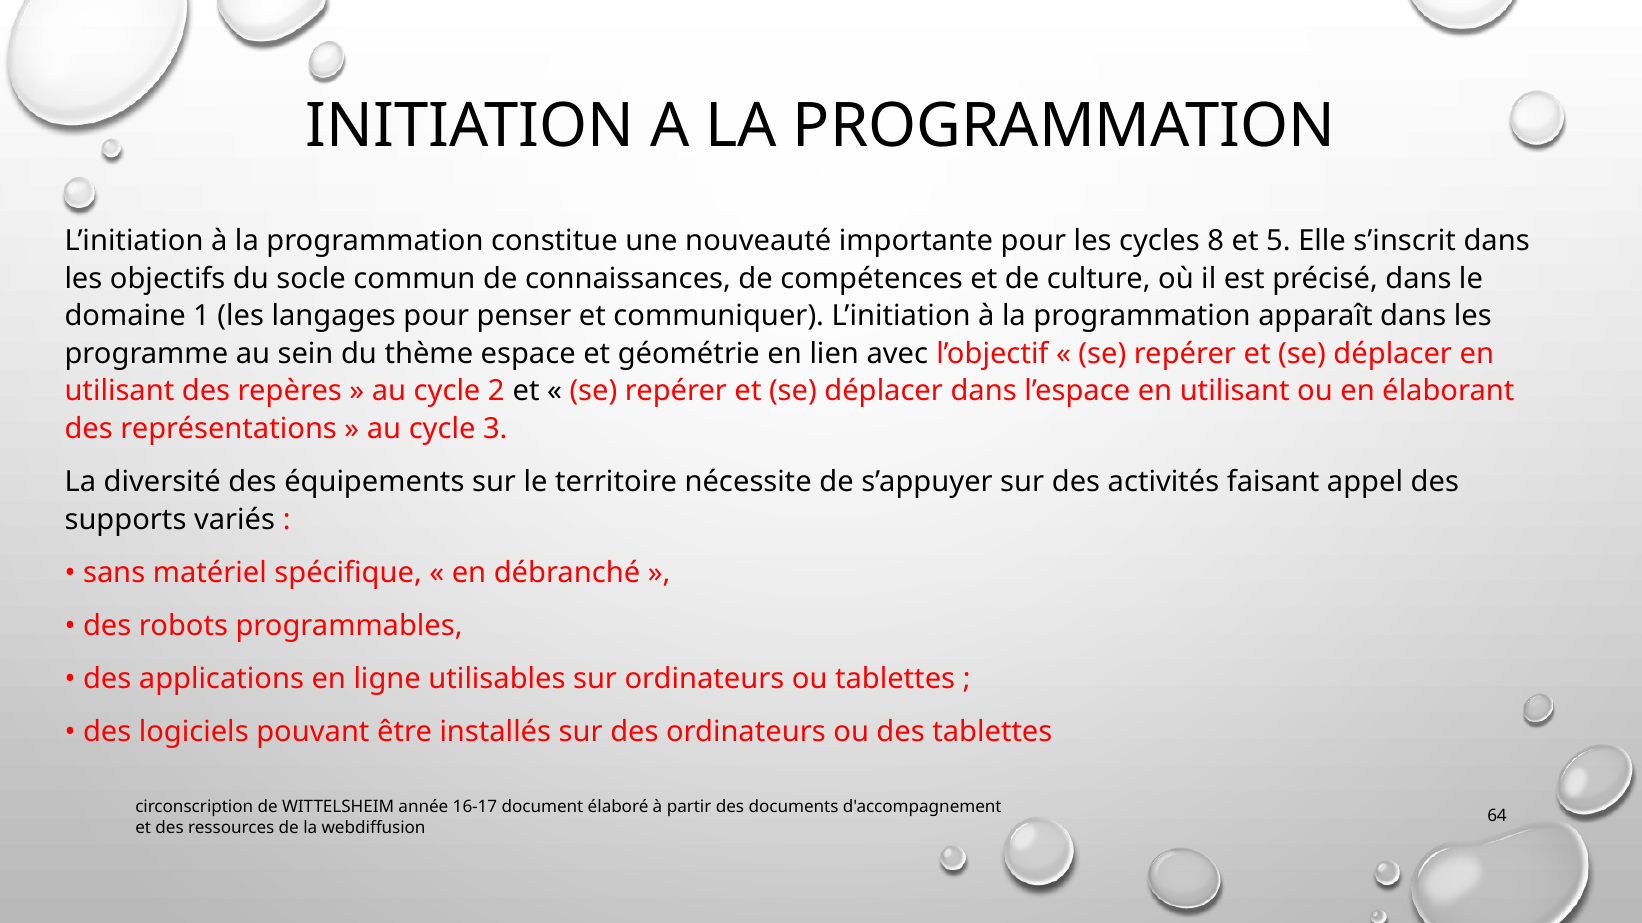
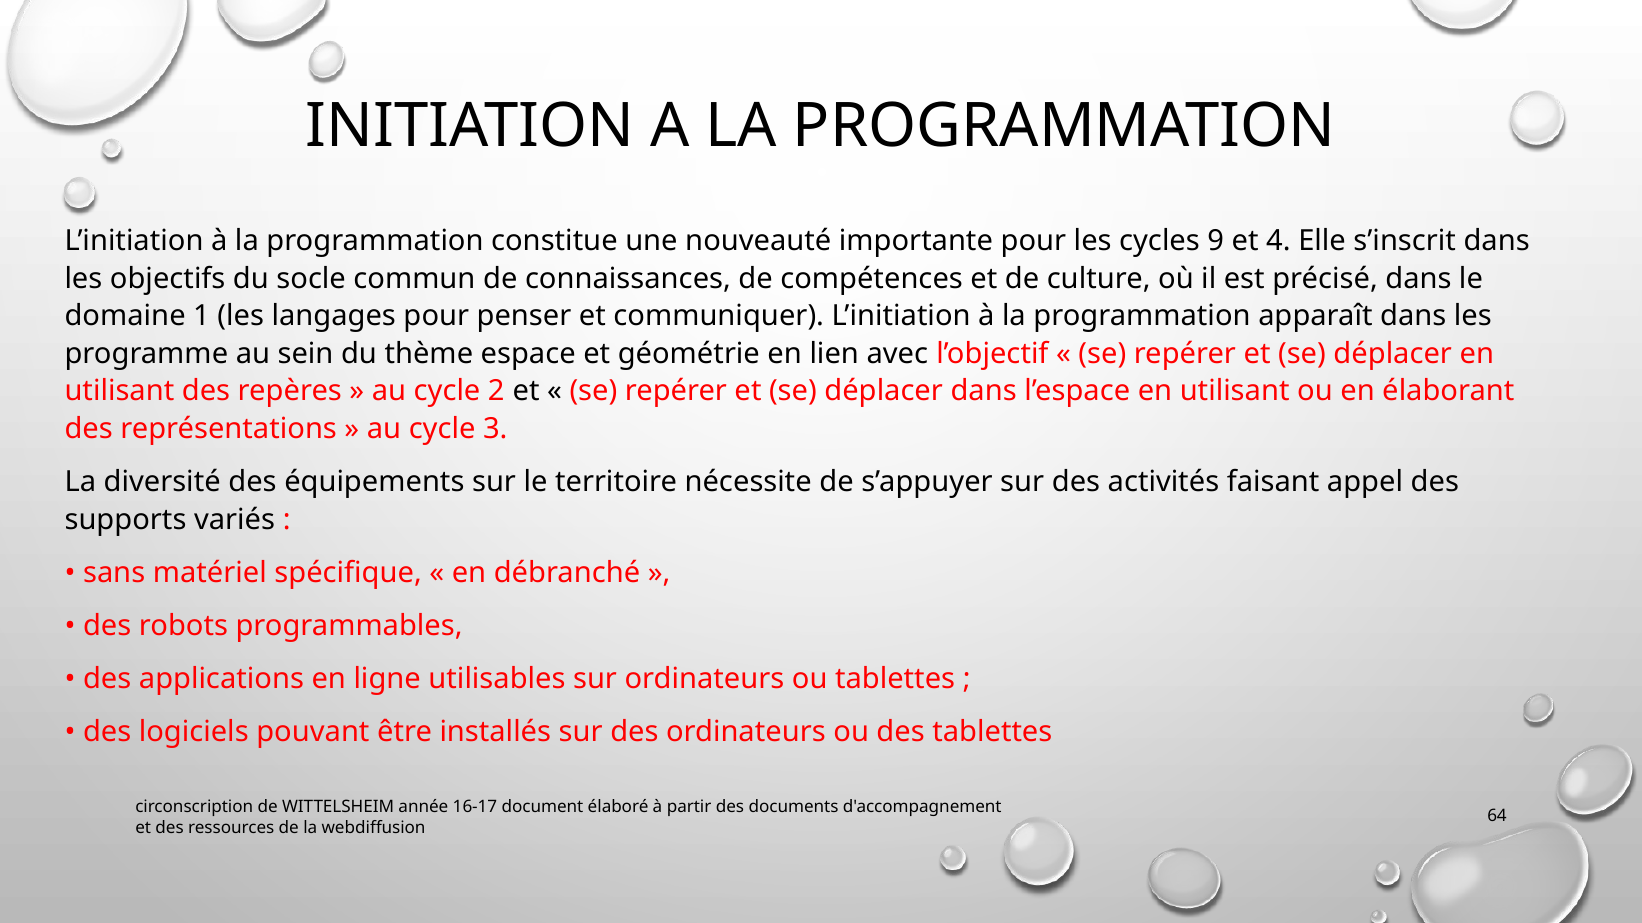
8: 8 -> 9
5: 5 -> 4
